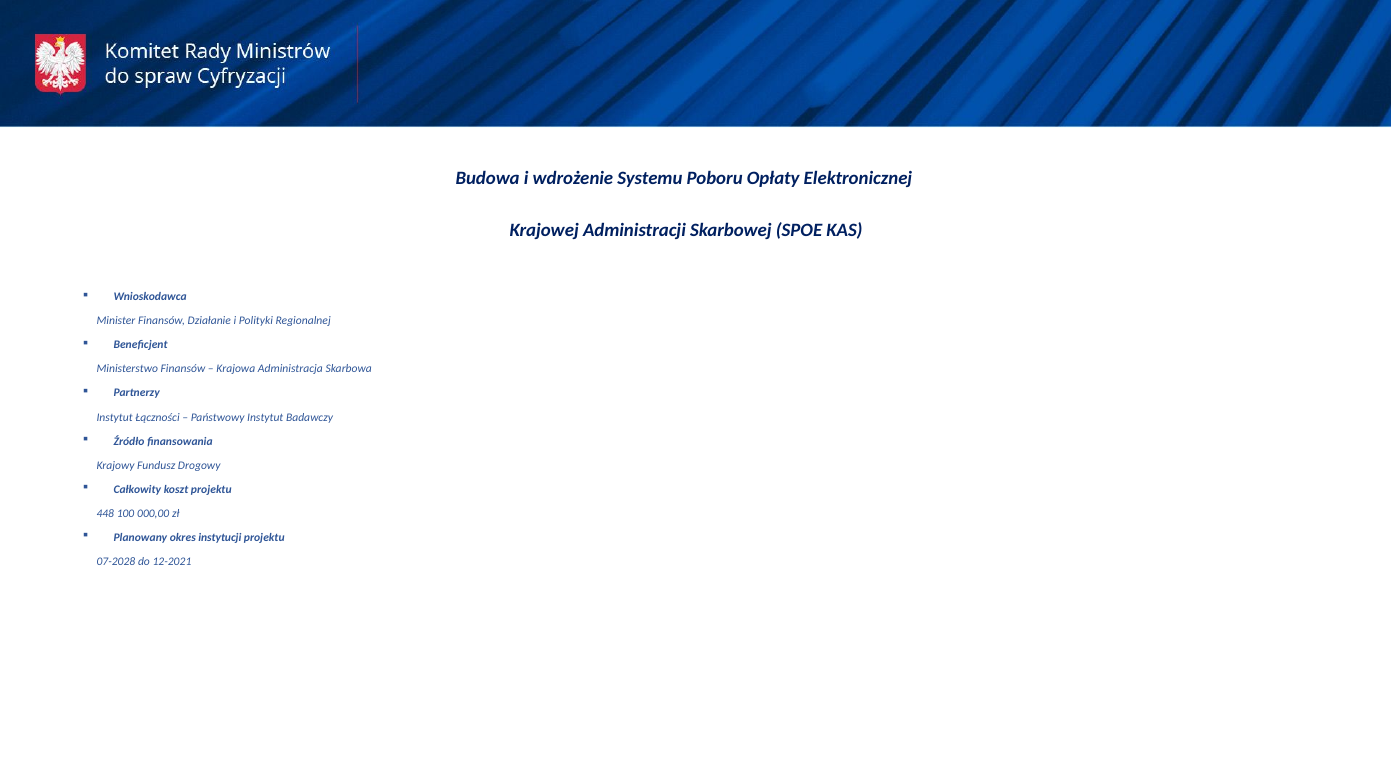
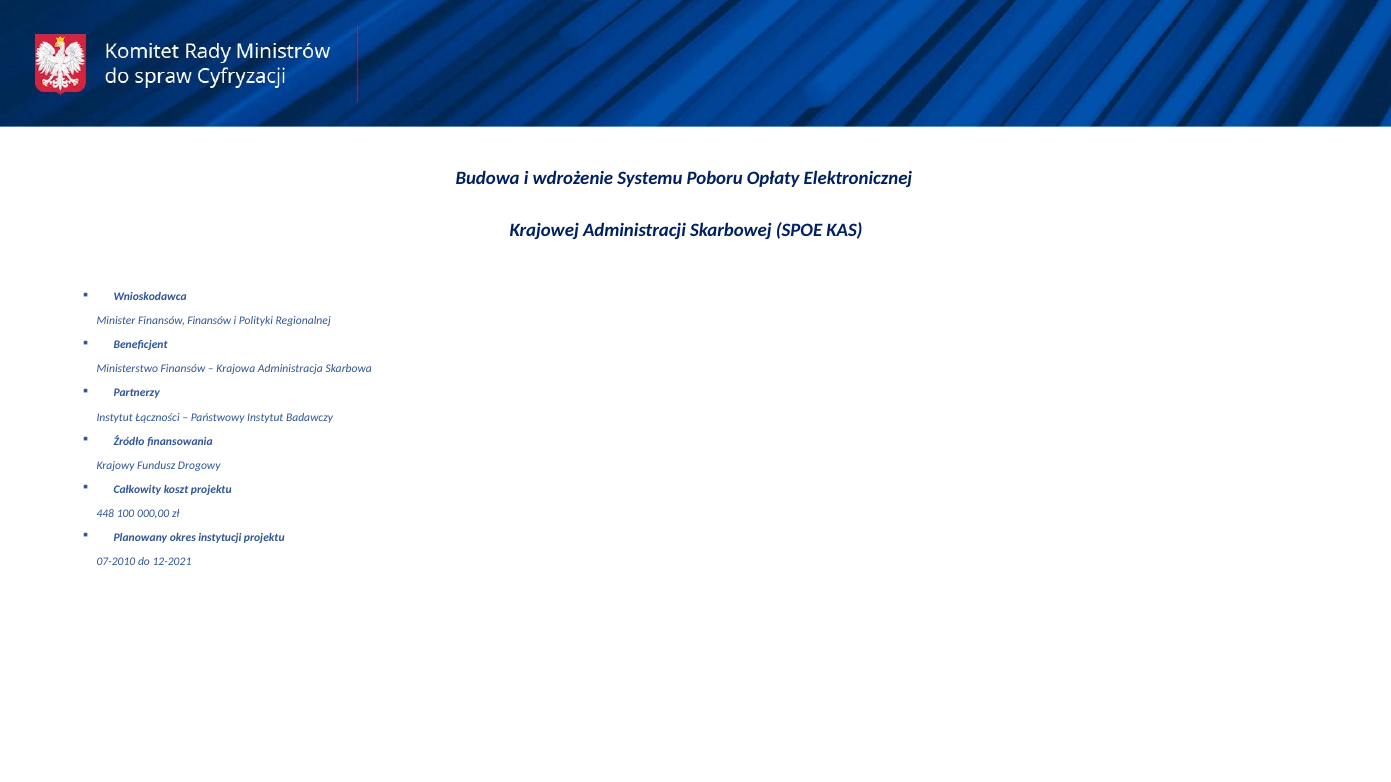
Finansów Działanie: Działanie -> Finansów
07-2028: 07-2028 -> 07-2010
